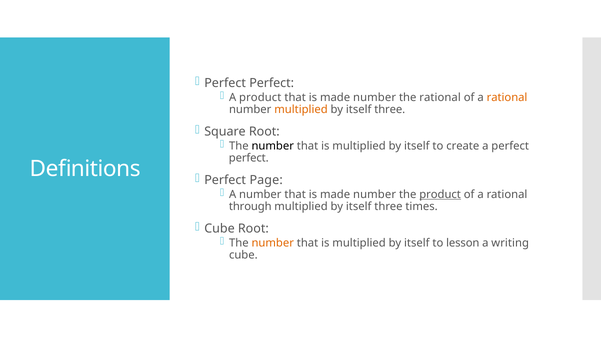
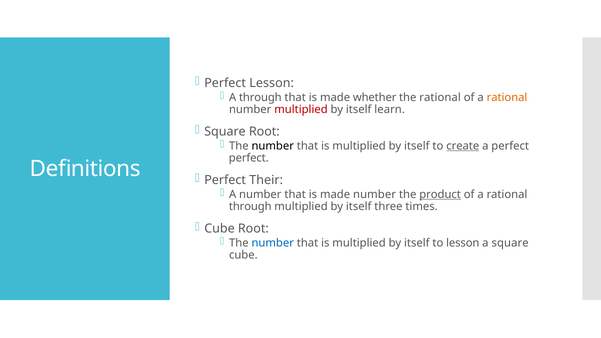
Perfect at (272, 83): Perfect -> Lesson
A product: product -> through
number at (375, 97): number -> whether
multiplied at (301, 110) colour: orange -> red
three at (390, 110): three -> learn
create underline: none -> present
Page: Page -> Their
number at (273, 243) colour: orange -> blue
a writing: writing -> square
